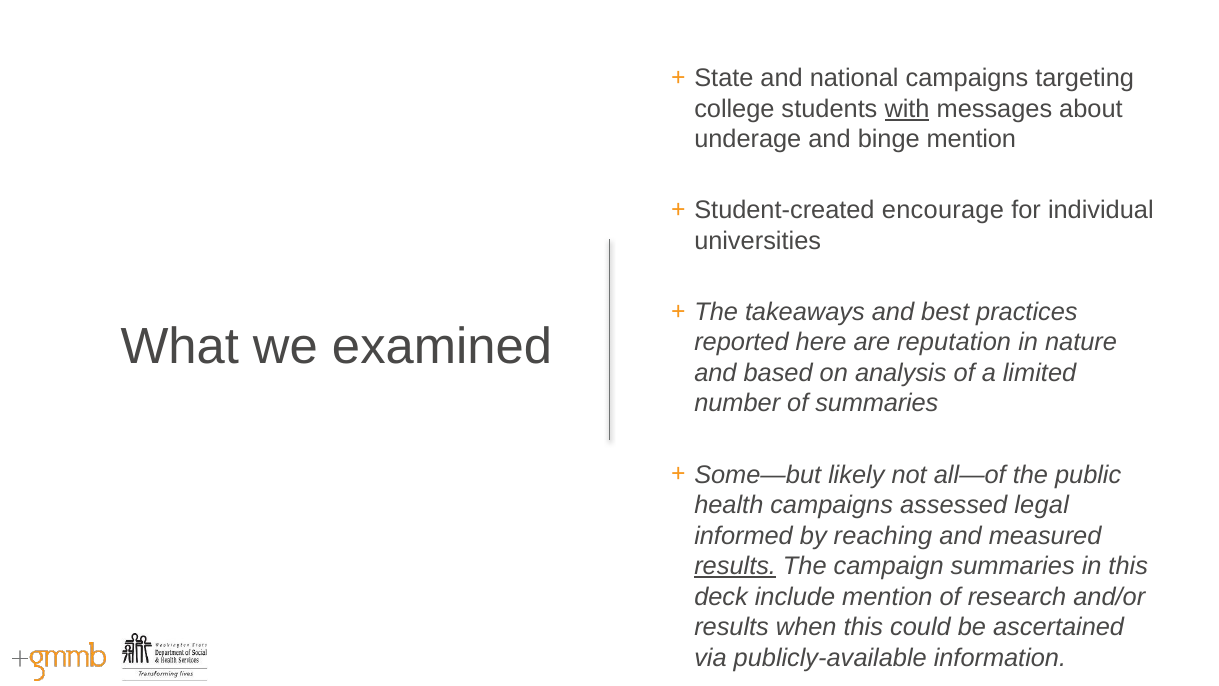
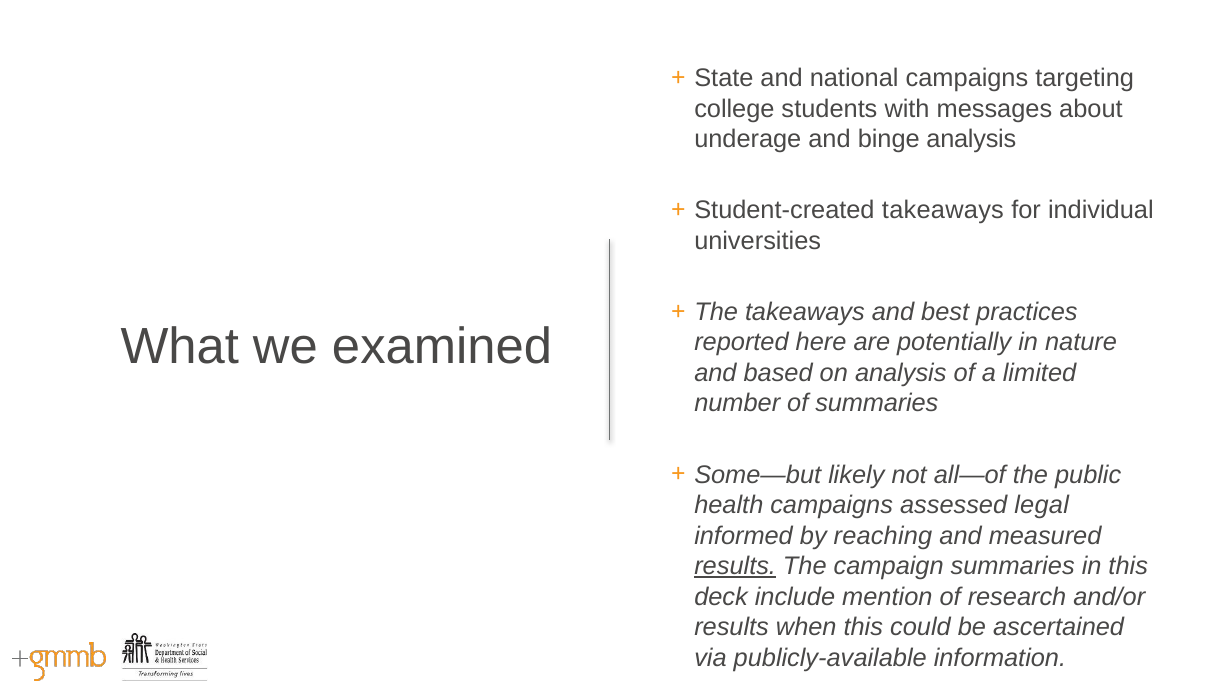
with underline: present -> none
binge mention: mention -> analysis
Student-created encourage: encourage -> takeaways
reputation: reputation -> potentially
